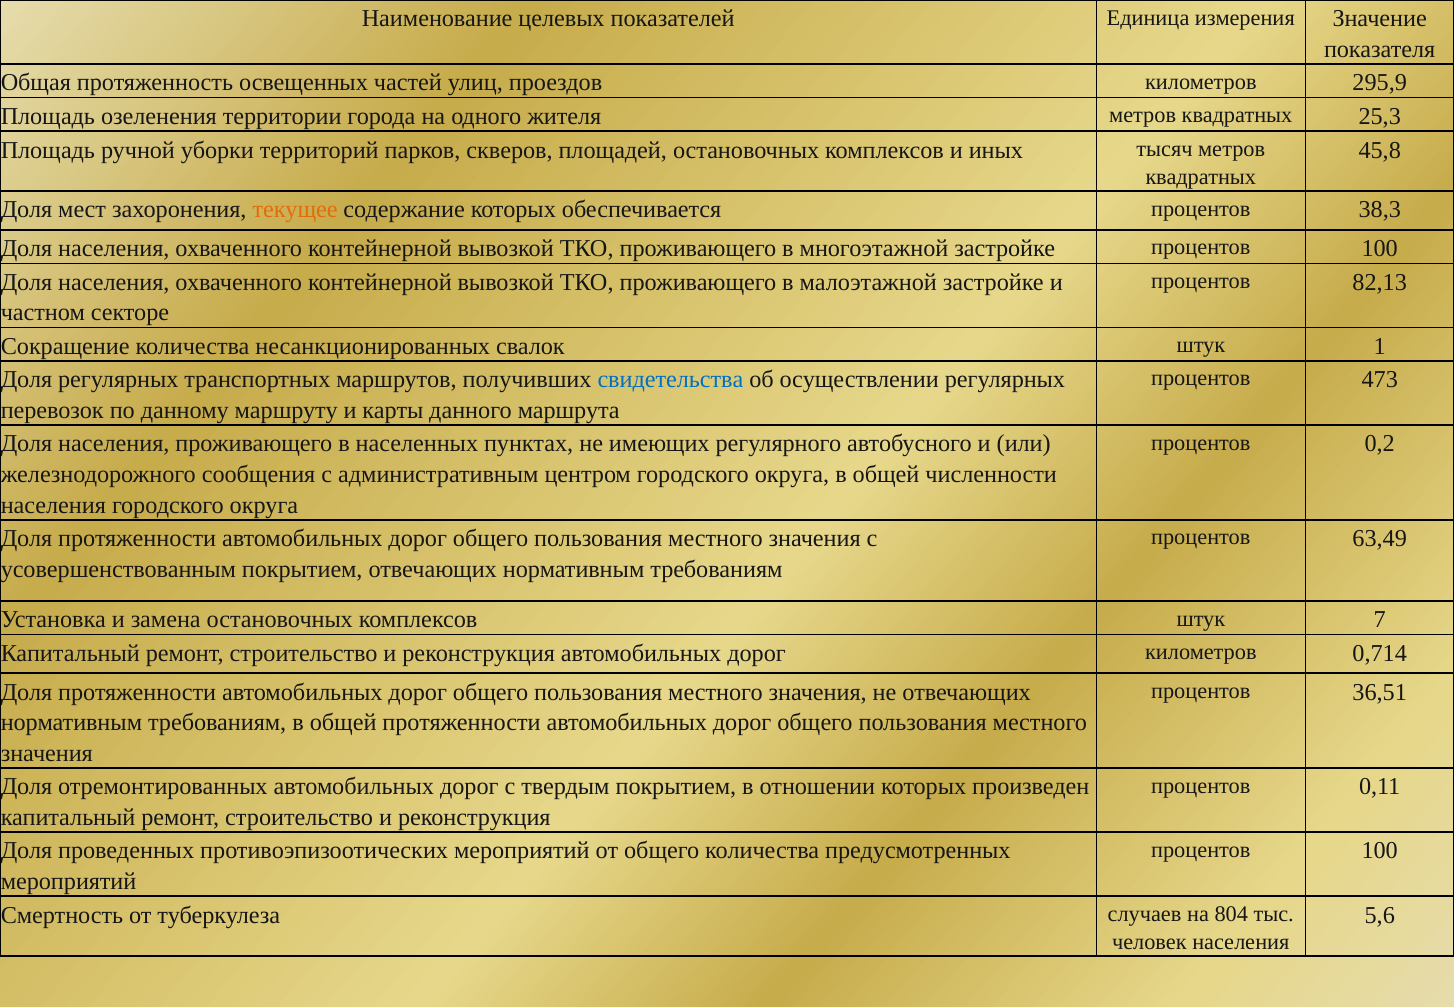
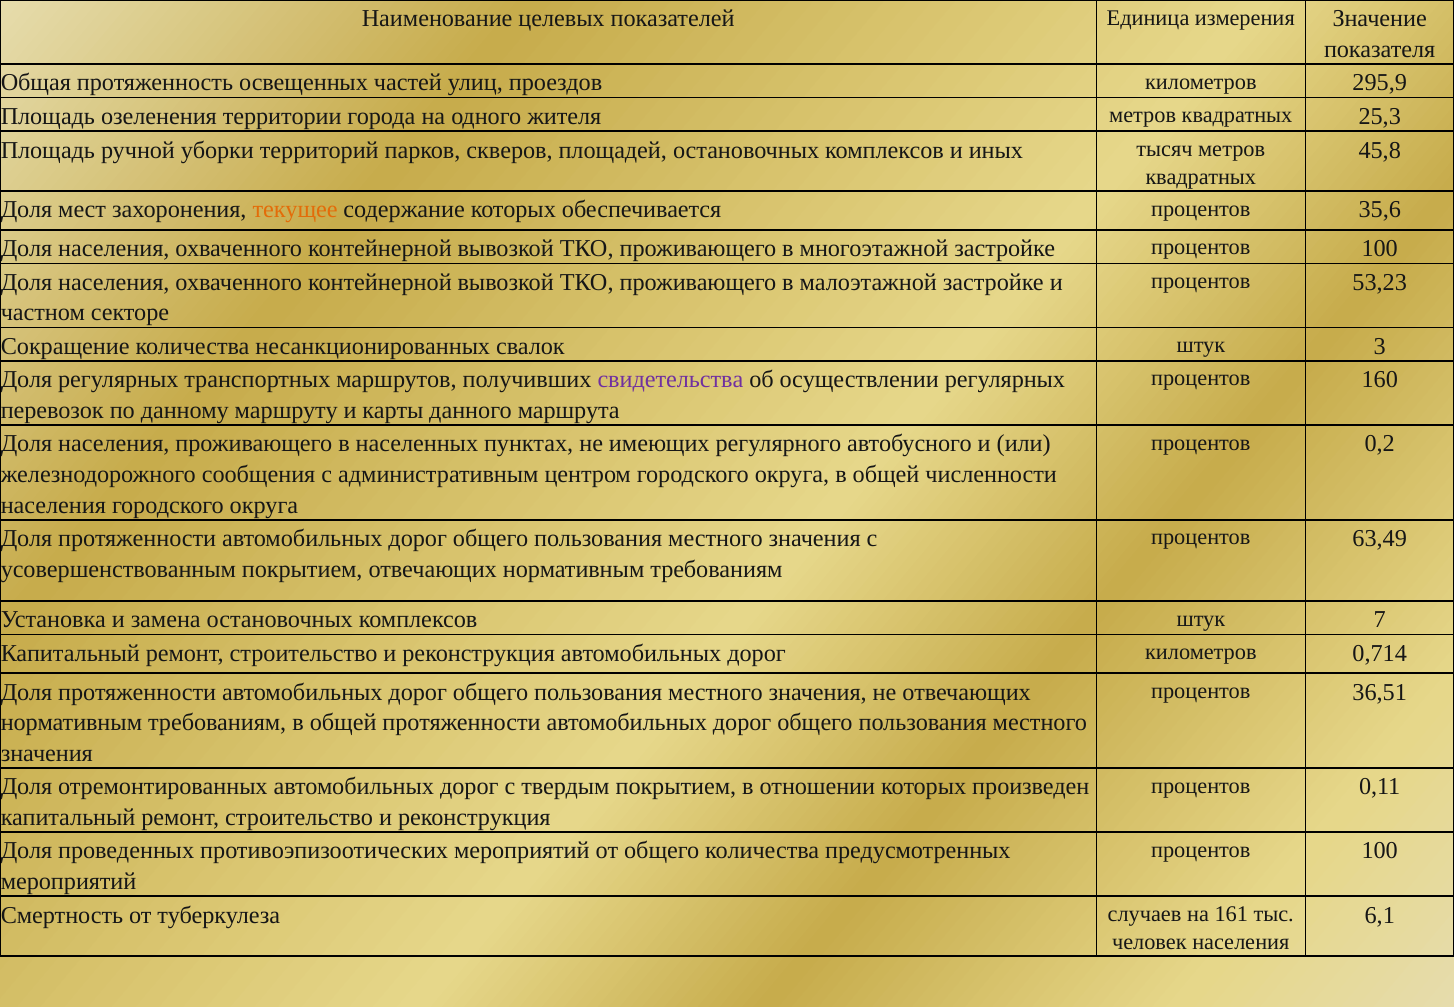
38,3: 38,3 -> 35,6
82,13: 82,13 -> 53,23
1: 1 -> 3
473: 473 -> 160
свидетельства colour: blue -> purple
804: 804 -> 161
5,6: 5,6 -> 6,1
